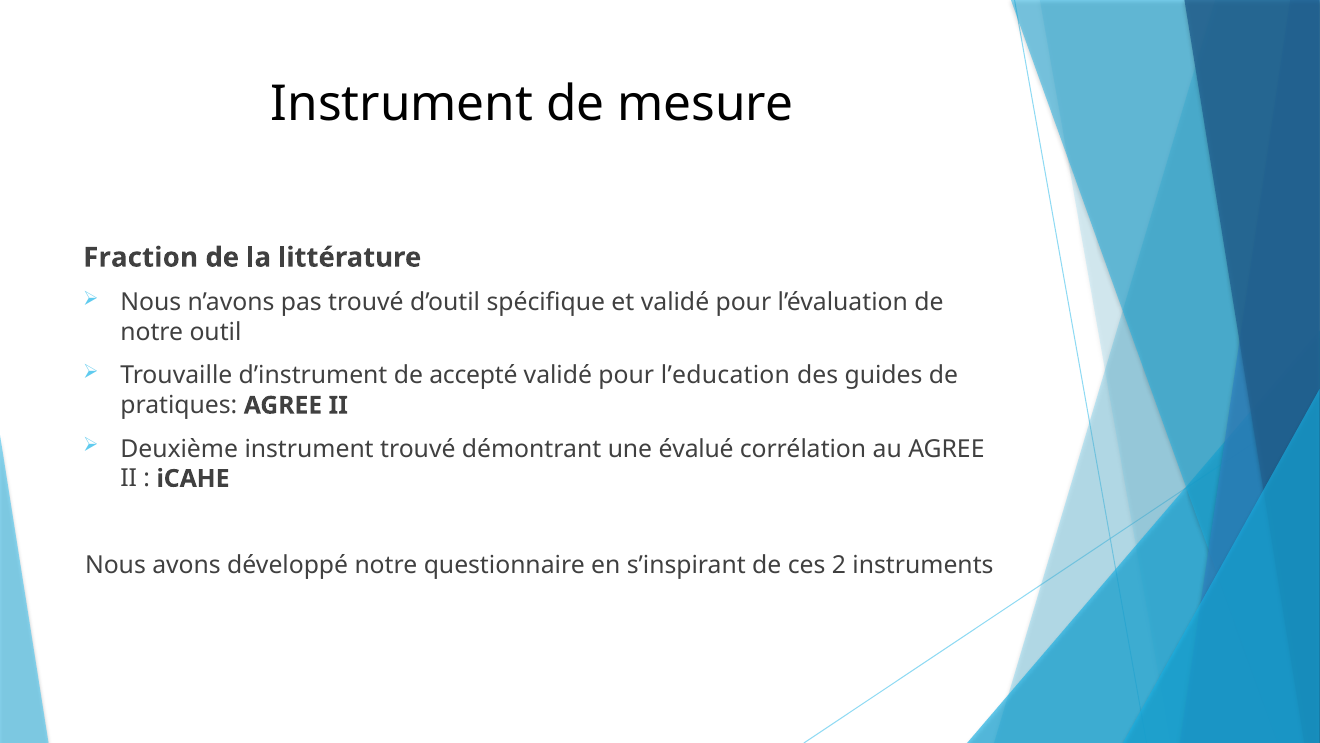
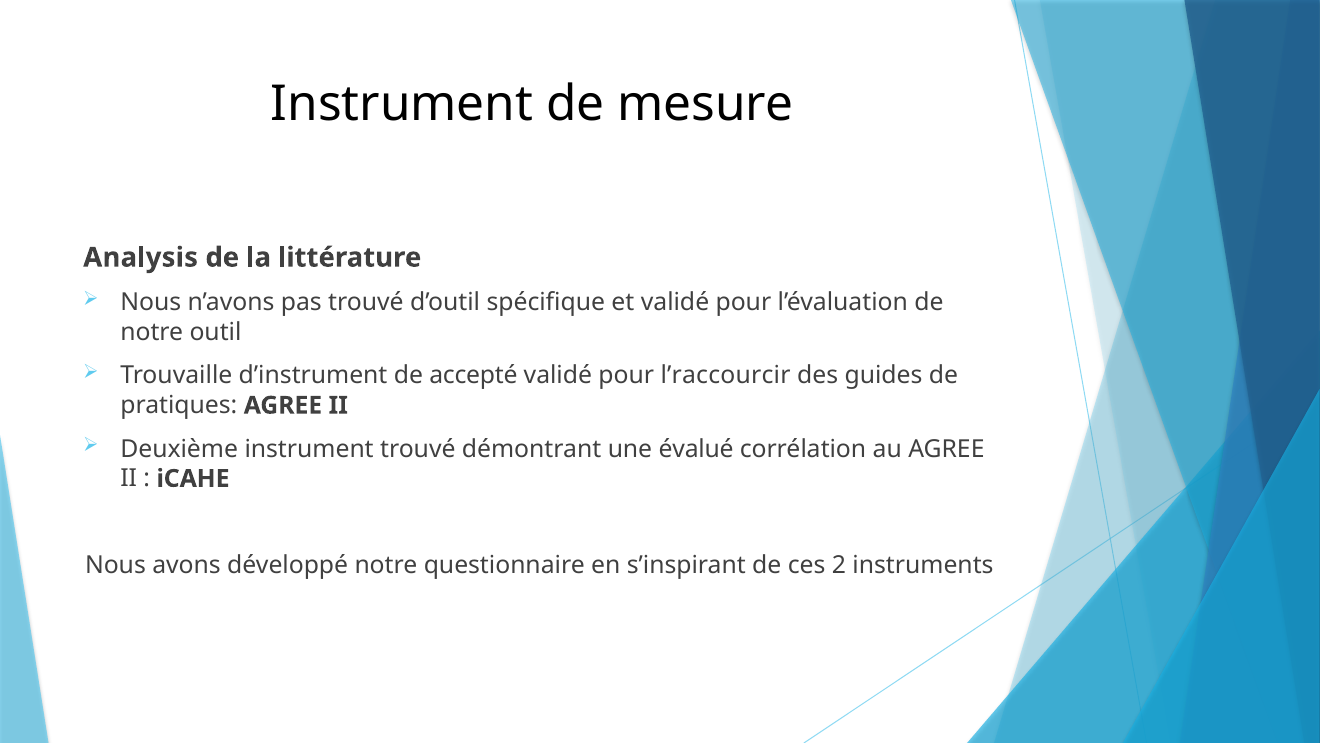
Fraction: Fraction -> Analysis
l’education: l’education -> l’raccourcir
